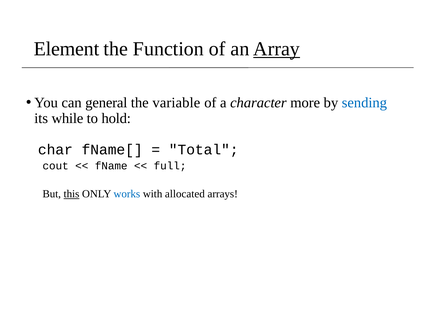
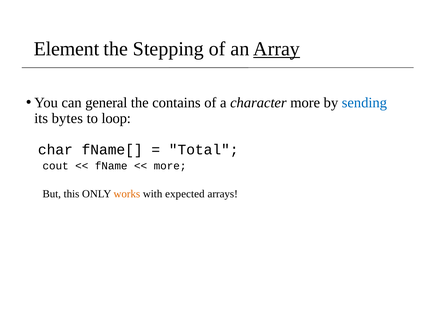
Function: Function -> Stepping
variable: variable -> contains
while: while -> bytes
hold: hold -> loop
full at (170, 166): full -> more
this underline: present -> none
works colour: blue -> orange
allocated: allocated -> expected
